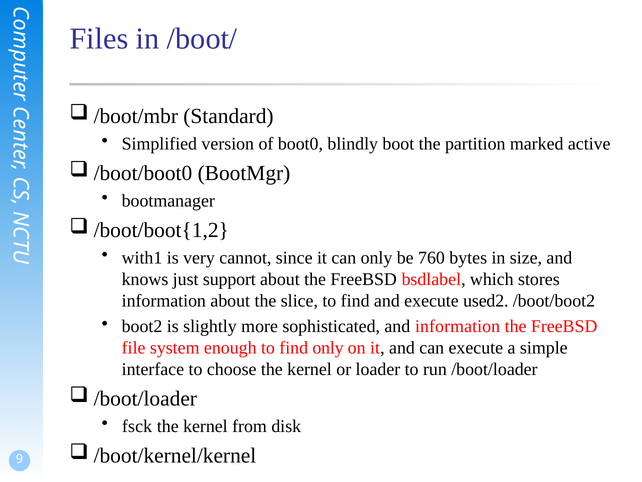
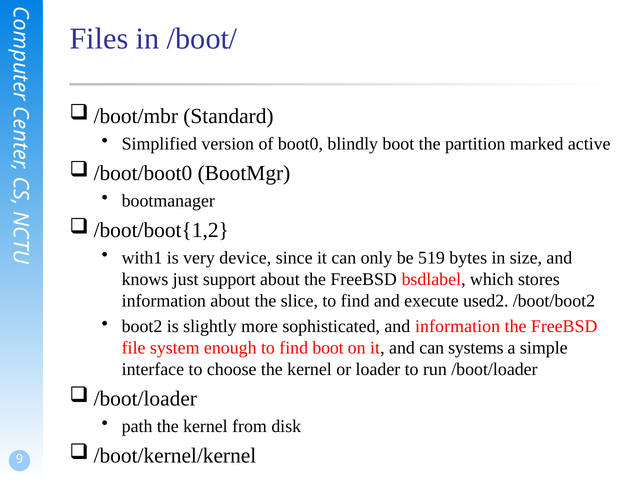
cannot: cannot -> device
760: 760 -> 519
find only: only -> boot
can execute: execute -> systems
fsck: fsck -> path
